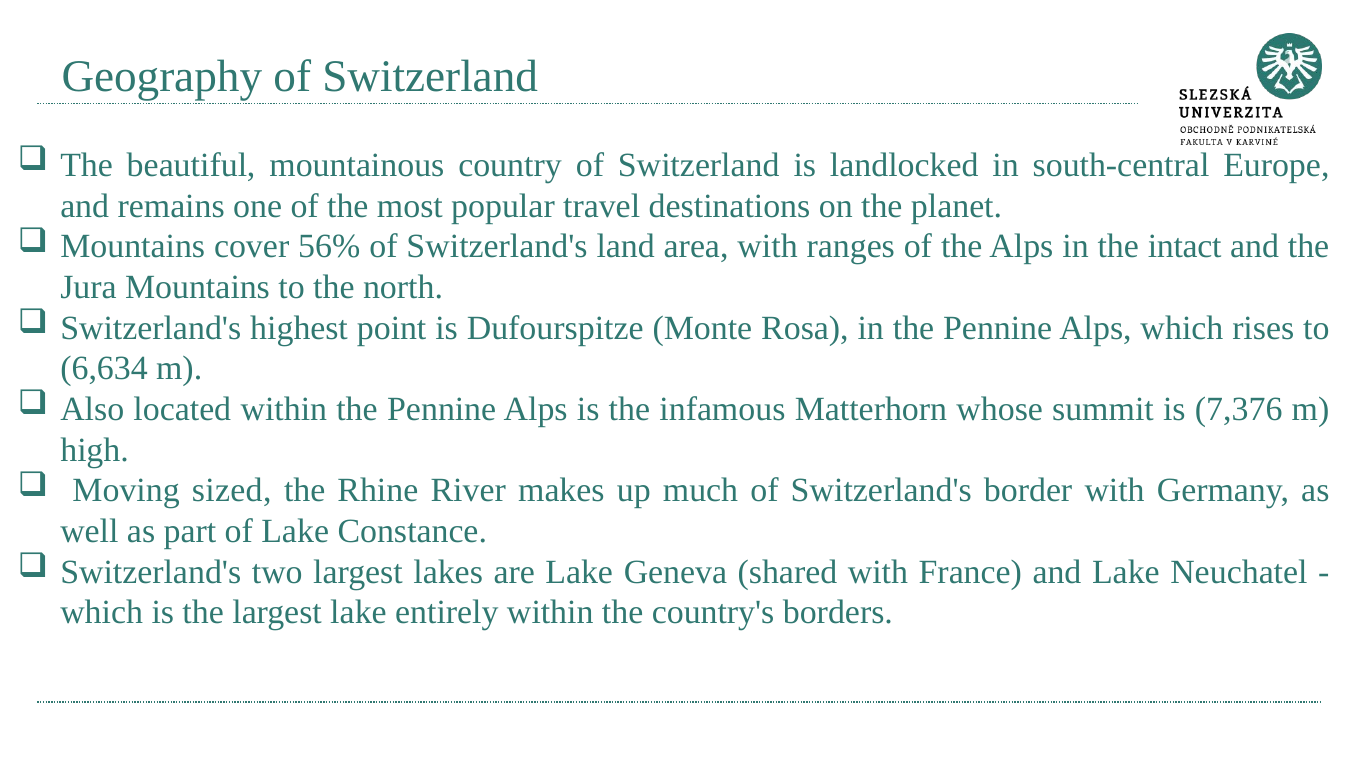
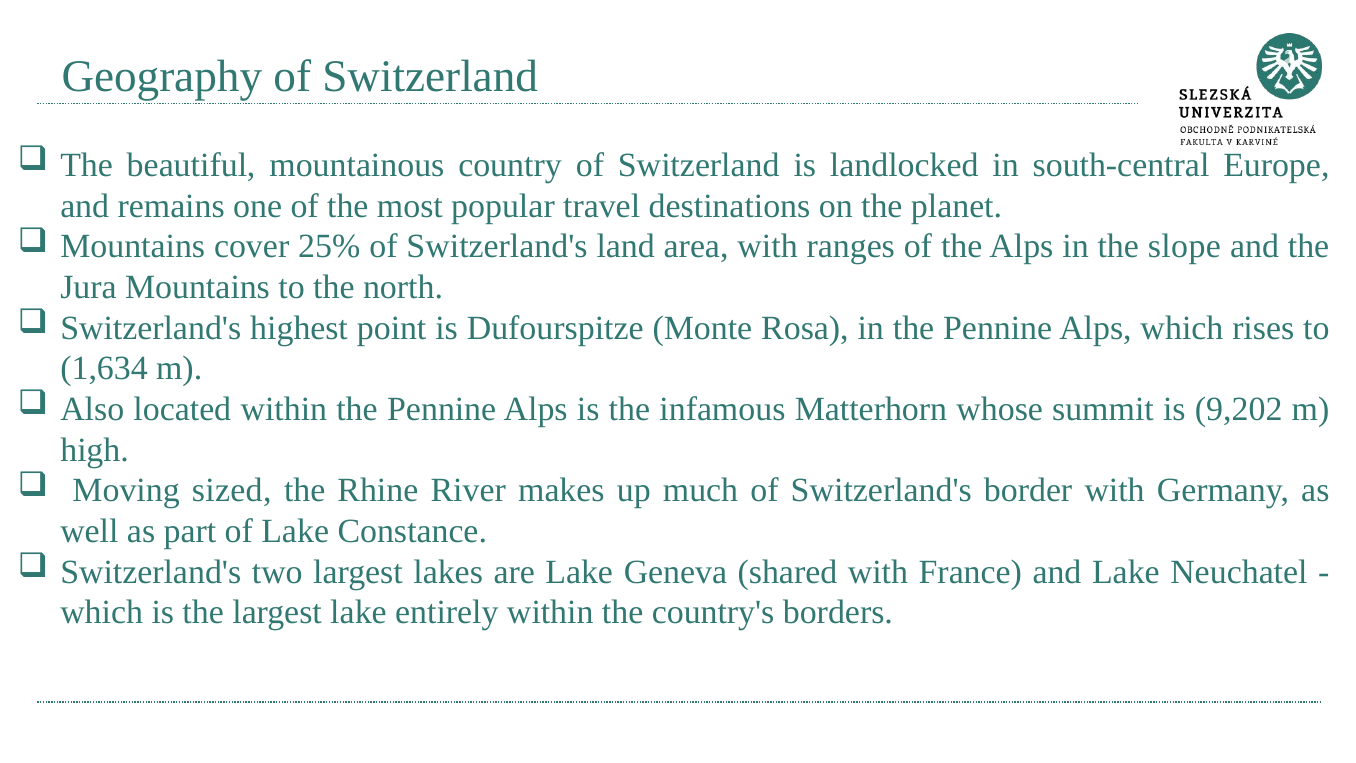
56%: 56% -> 25%
intact: intact -> slope
6,634: 6,634 -> 1,634
7,376: 7,376 -> 9,202
